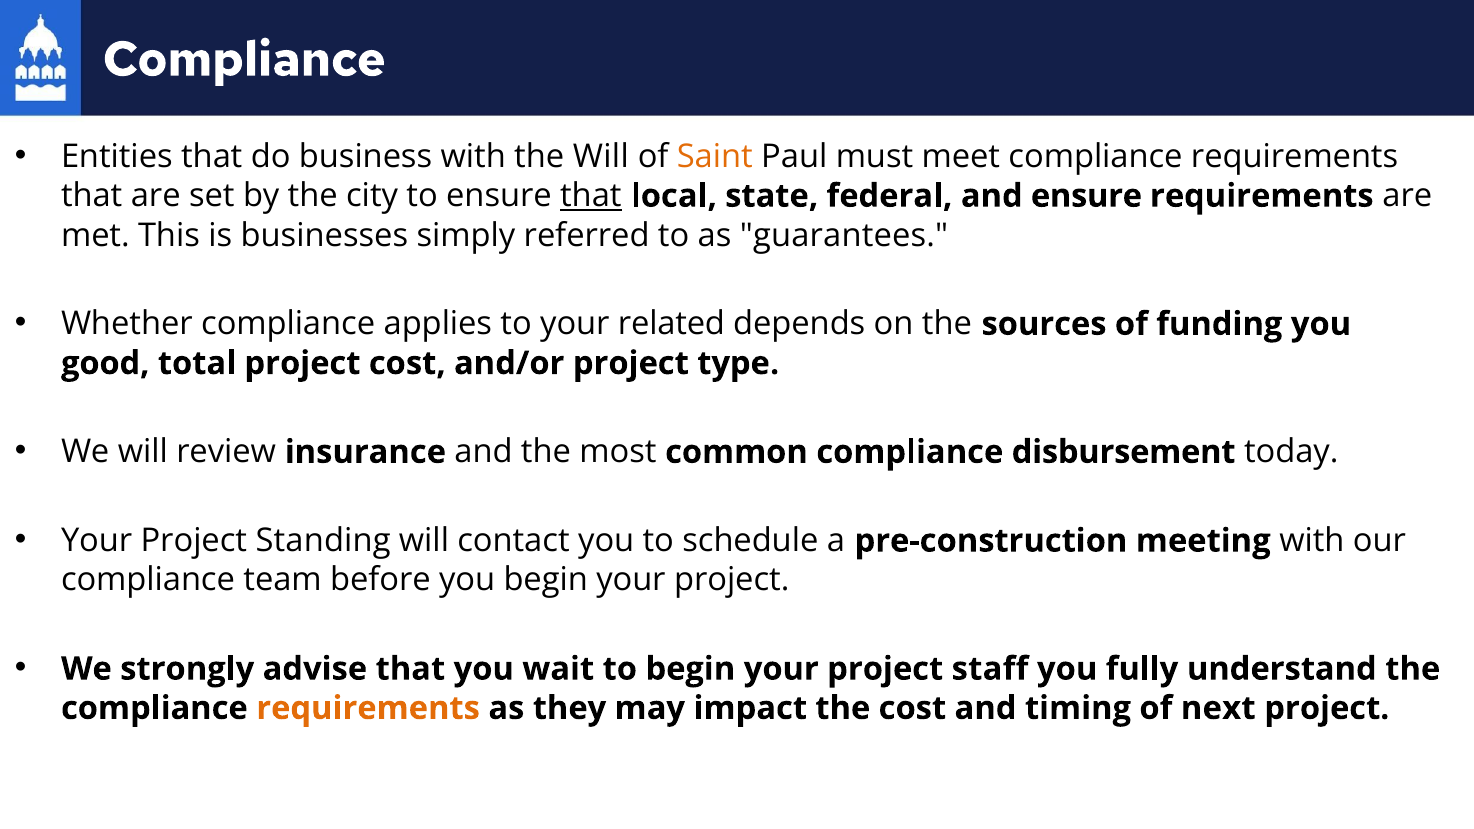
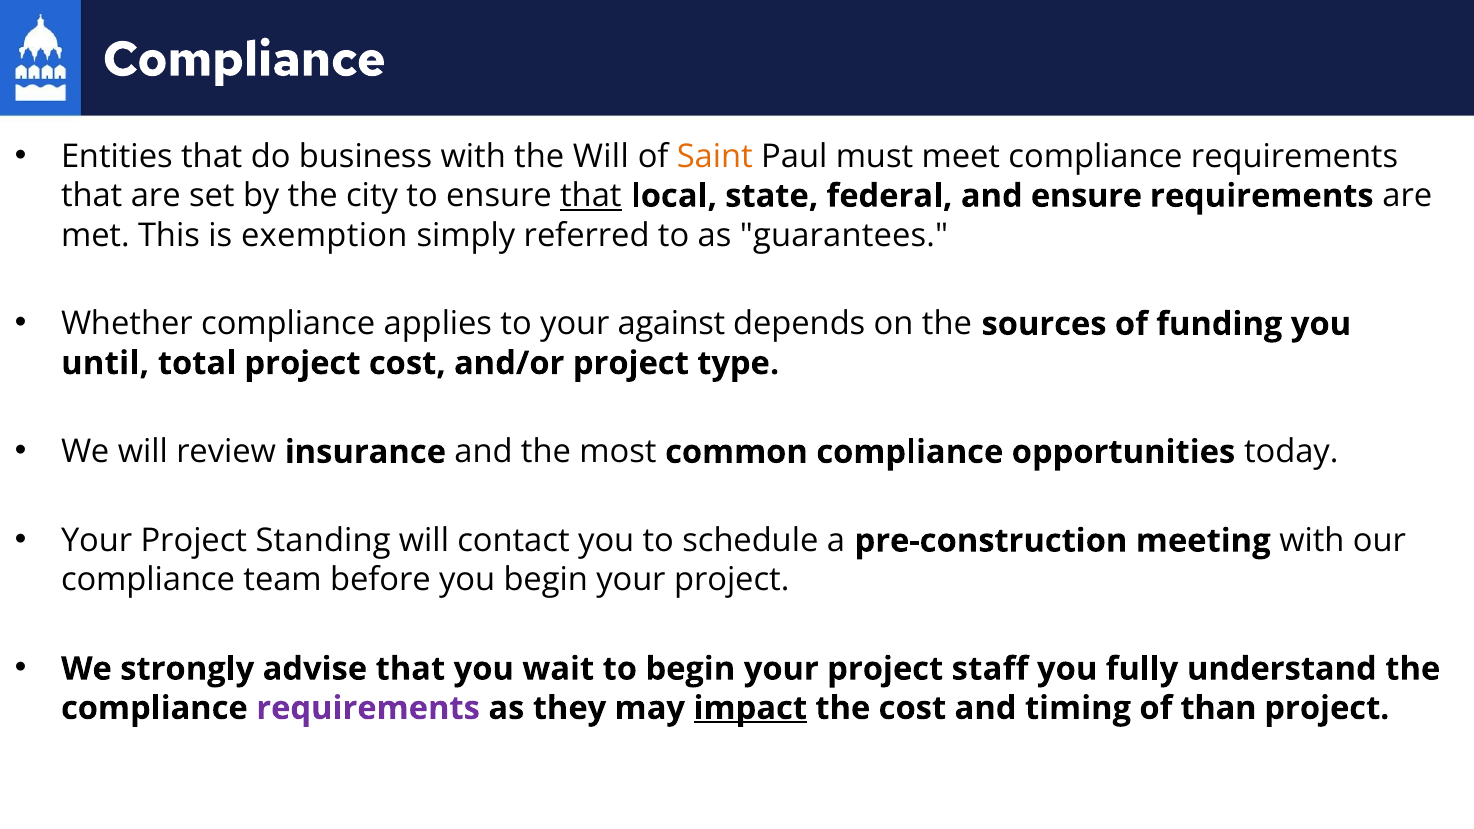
businesses: businesses -> exemption
related: related -> against
good: good -> until
disbursement: disbursement -> opportunities
requirements at (368, 708) colour: orange -> purple
impact underline: none -> present
next: next -> than
